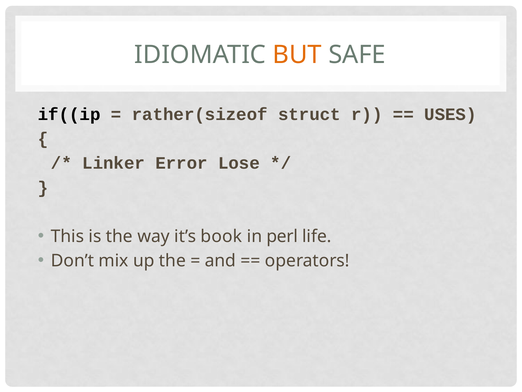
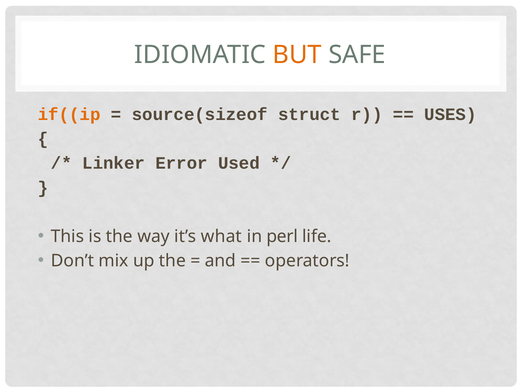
if((ip colour: black -> orange
rather(sizeof: rather(sizeof -> source(sizeof
Lose: Lose -> Used
book: book -> what
